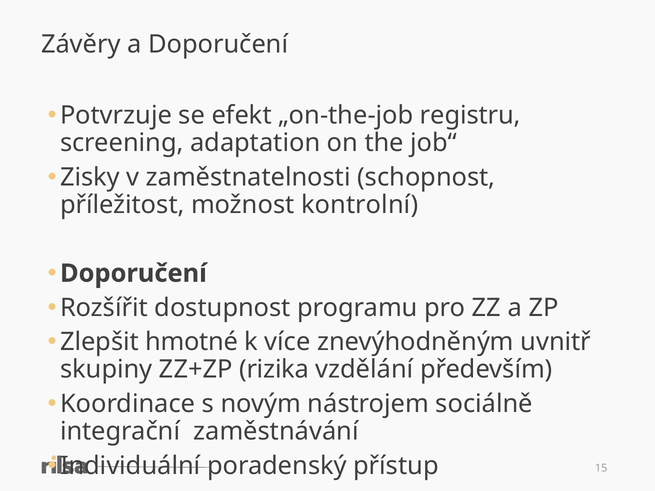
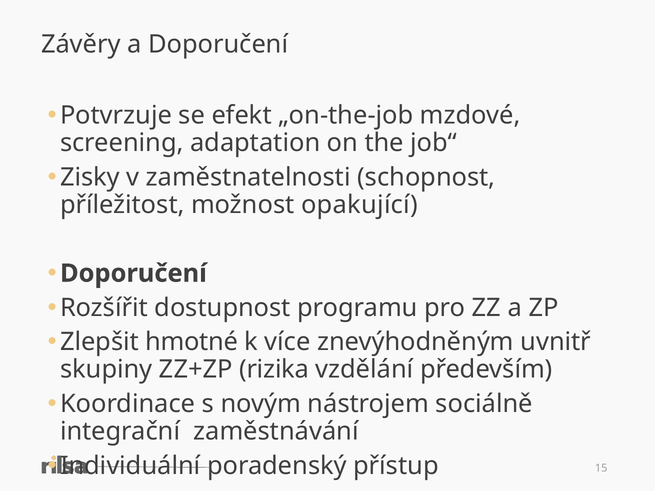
registru: registru -> mzdové
kontrolní: kontrolní -> opakující
